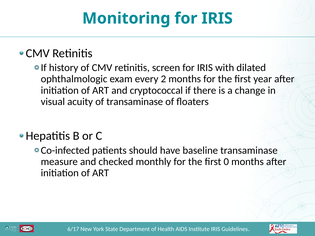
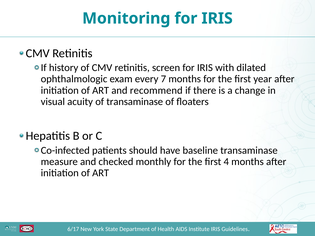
2: 2 -> 7
cryptococcal: cryptococcal -> recommend
0: 0 -> 4
